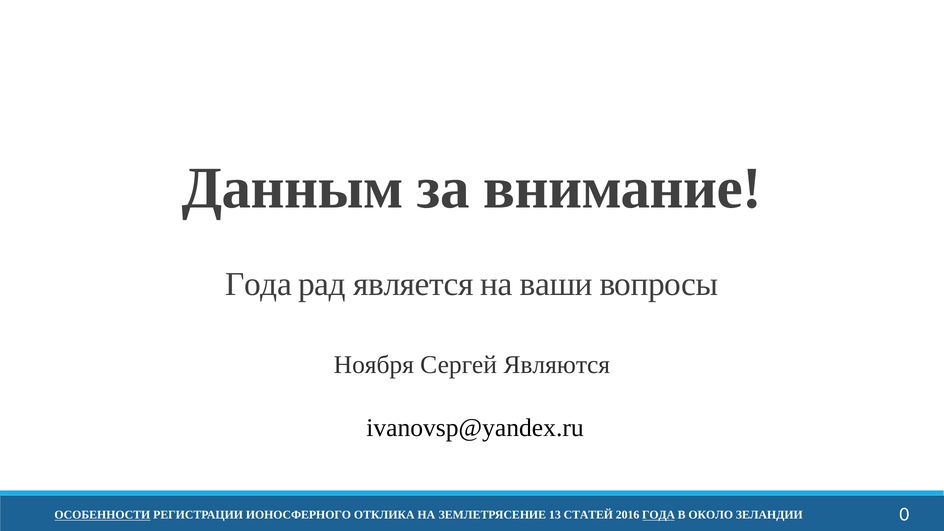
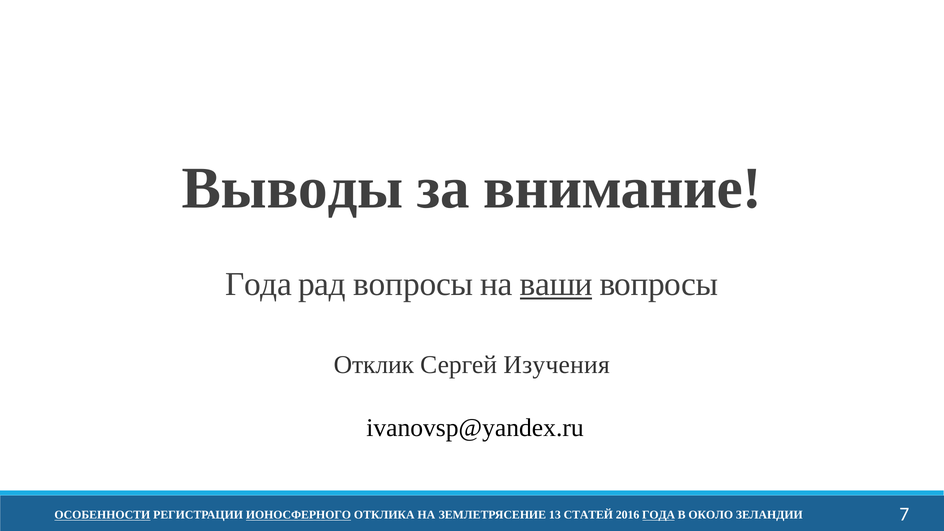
Данным: Данным -> Выводы
рад является: является -> вопросы
ваши underline: none -> present
Ноября: Ноября -> Отклик
Являются: Являются -> Изучения
ИОНОСФЕРНОГО underline: none -> present
0: 0 -> 7
